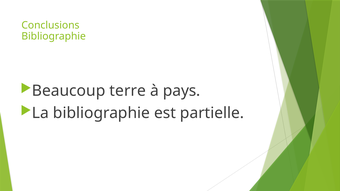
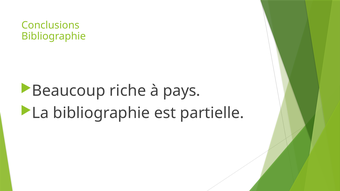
terre: terre -> riche
